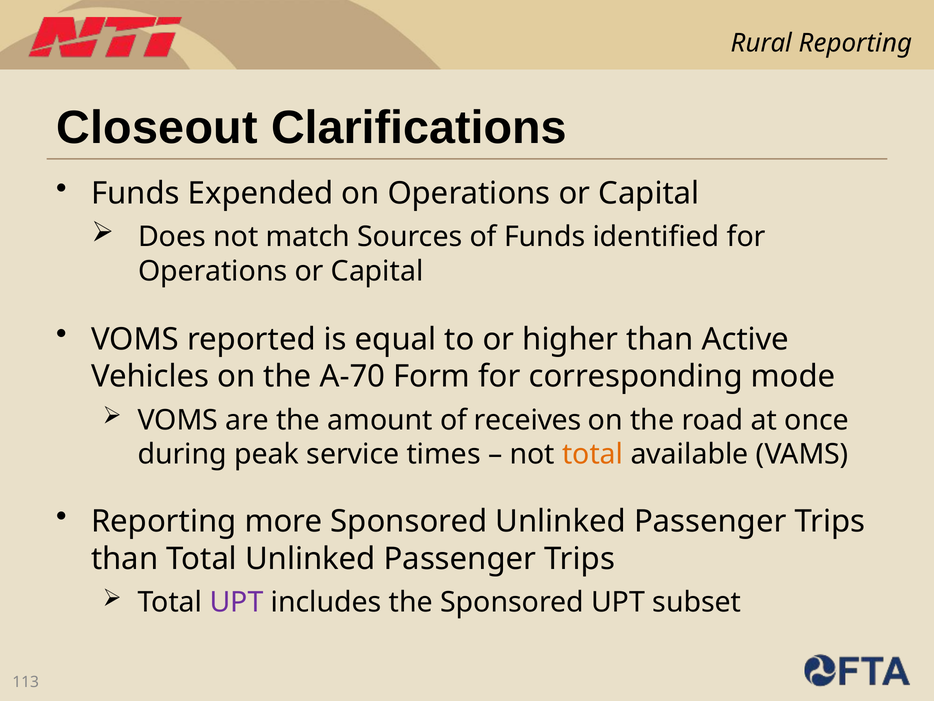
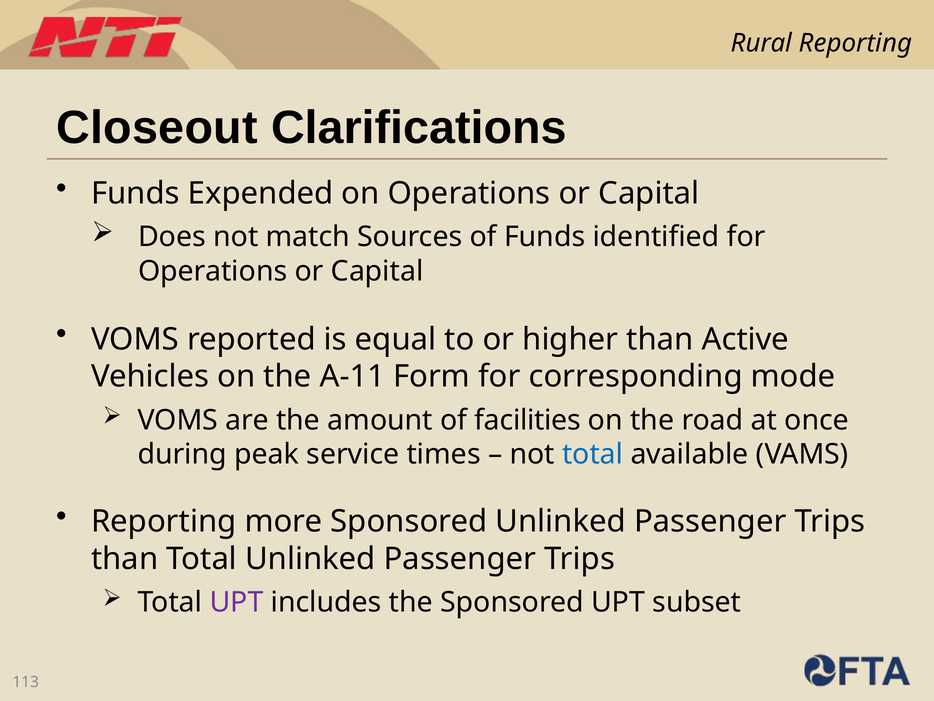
A-70: A-70 -> A-11
receives: receives -> facilities
total at (593, 454) colour: orange -> blue
